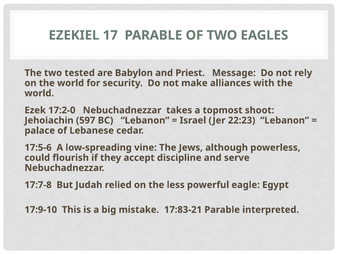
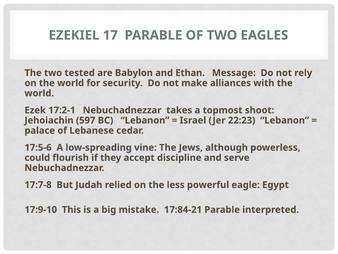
Priest: Priest -> Ethan
17:2-0: 17:2-0 -> 17:2-1
17:83-21: 17:83-21 -> 17:84-21
